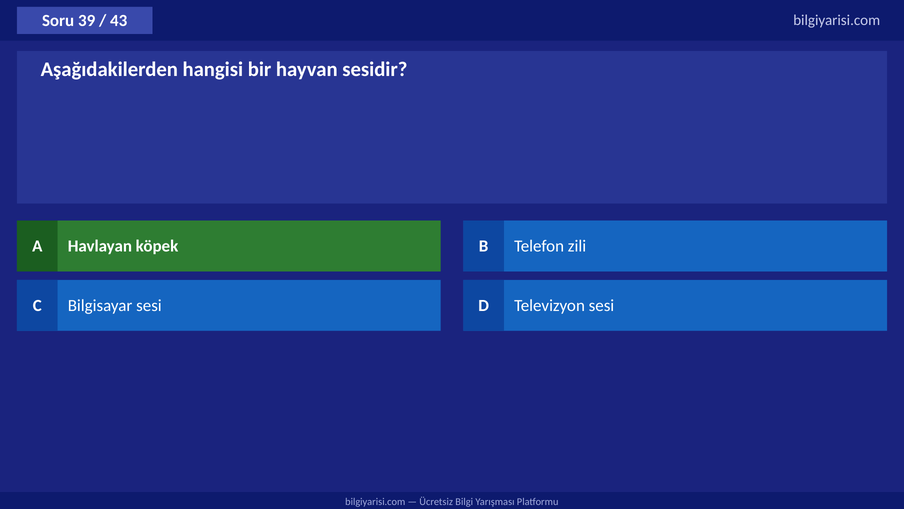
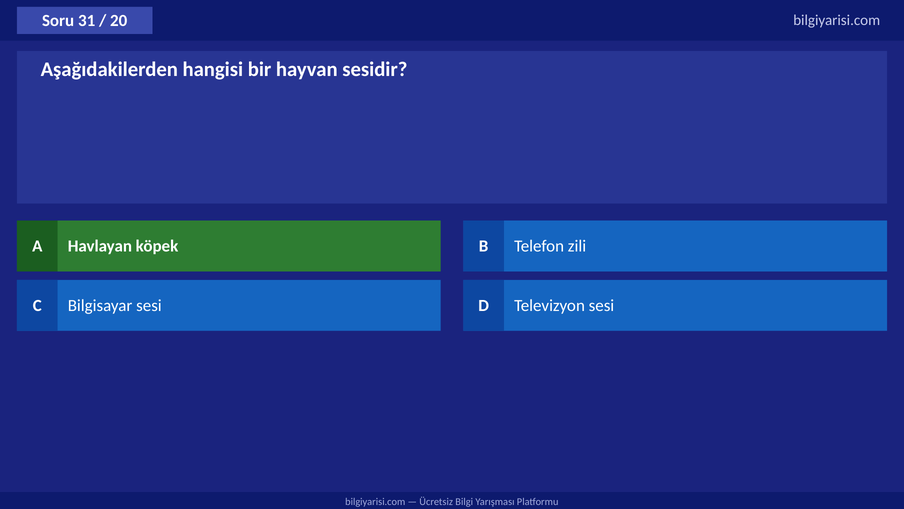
39: 39 -> 31
43: 43 -> 20
